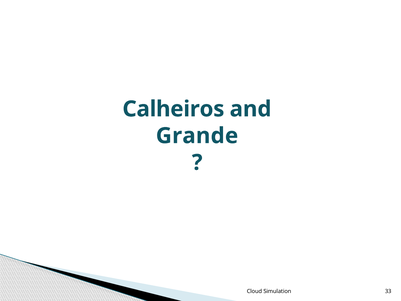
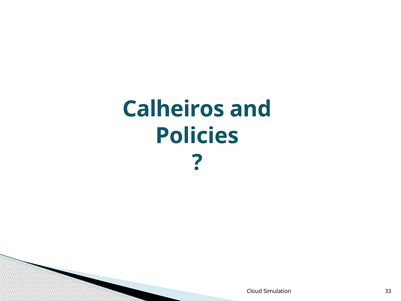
Grande: Grande -> Policies
